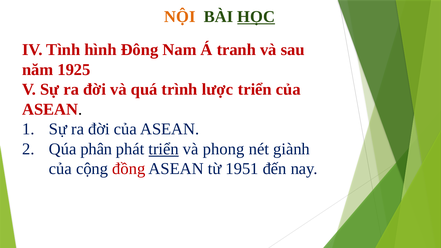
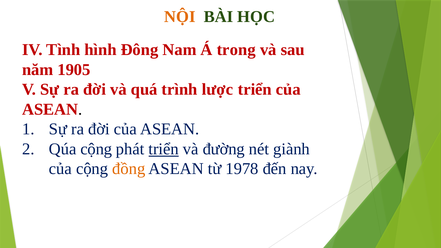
HỌC underline: present -> none
tranh: tranh -> trong
1925: 1925 -> 1905
Qúa phân: phân -> cộng
phong: phong -> đường
đồng colour: red -> orange
1951: 1951 -> 1978
